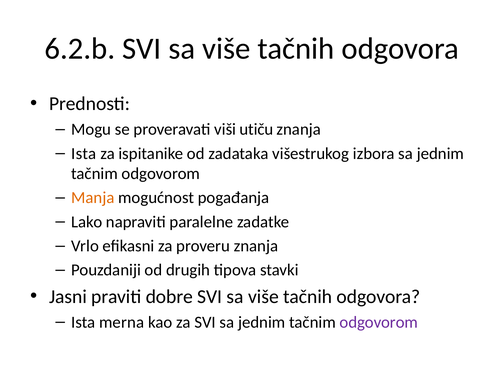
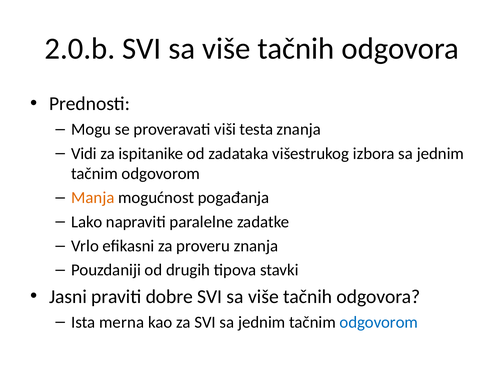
6.2.b: 6.2.b -> 2.0.b
utiču: utiču -> testa
Ista at (84, 154): Ista -> Vidi
odgovorom at (379, 322) colour: purple -> blue
